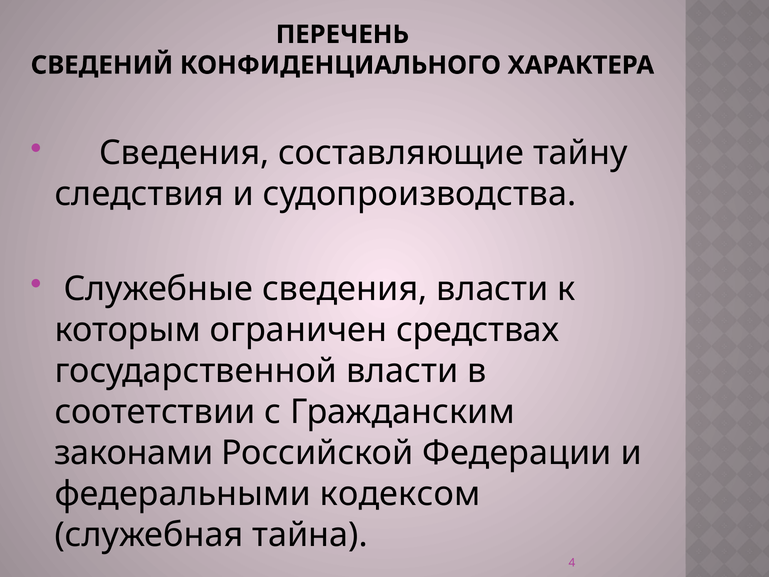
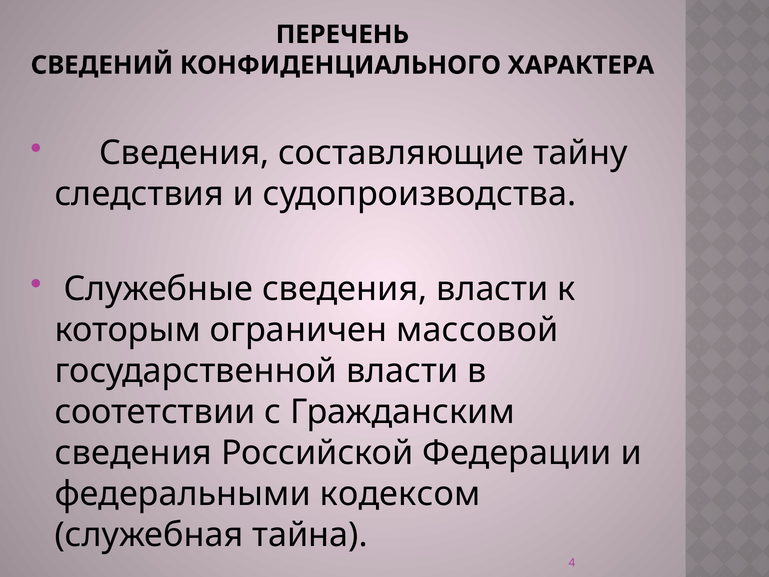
средствах: средствах -> массовой
законами at (134, 453): законами -> сведения
